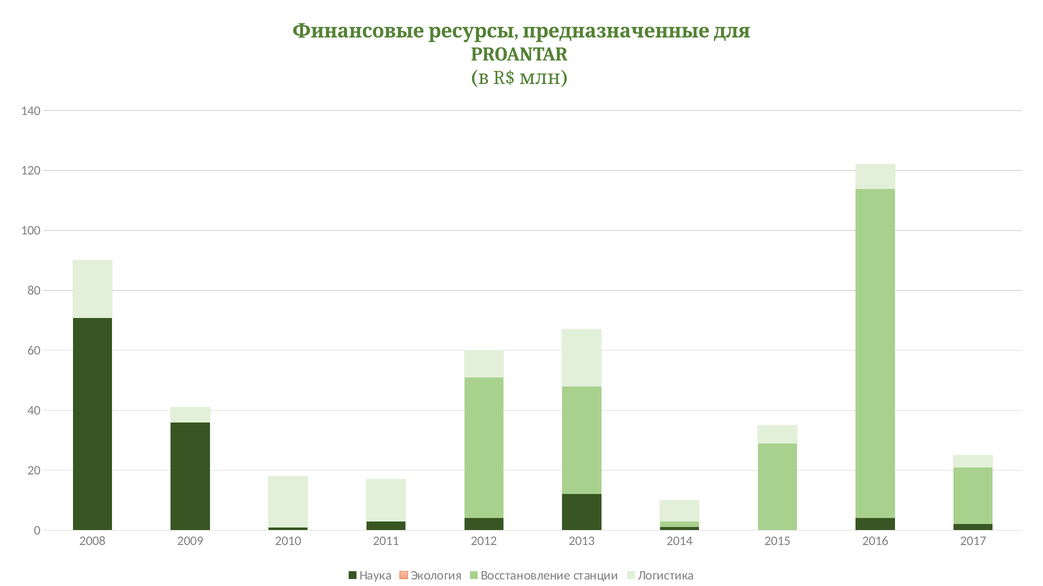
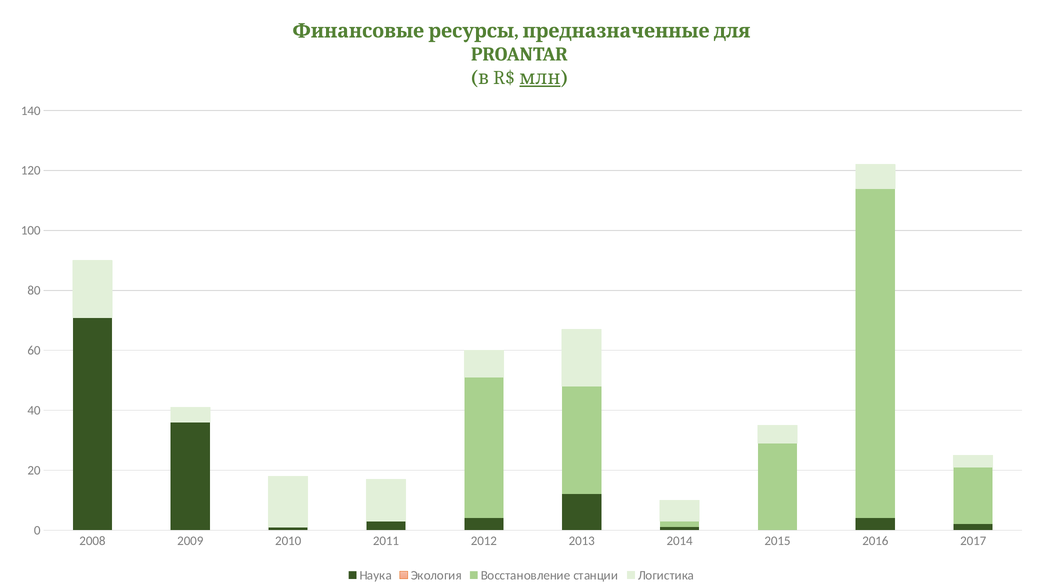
млн underline: none -> present
